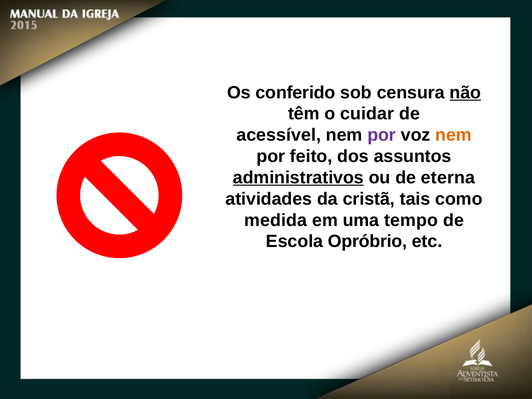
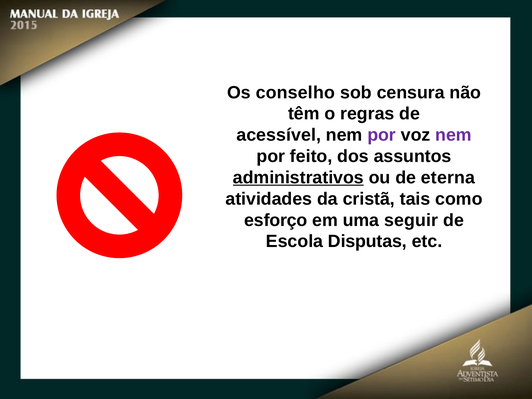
conferido: conferido -> conselho
não underline: present -> none
cuidar: cuidar -> regras
nem at (454, 135) colour: orange -> purple
medida: medida -> esforço
tempo: tempo -> seguir
Opróbrio: Opróbrio -> Disputas
